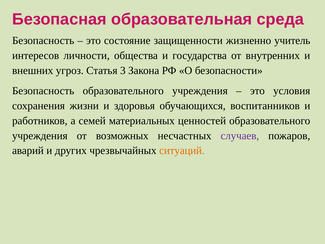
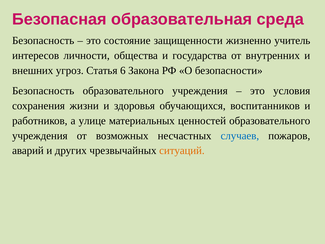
3: 3 -> 6
семей: семей -> улице
случаев colour: purple -> blue
